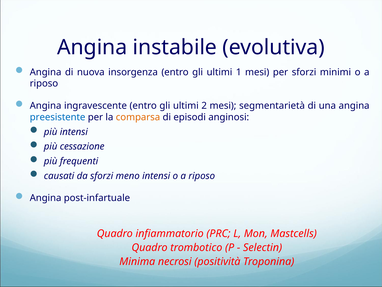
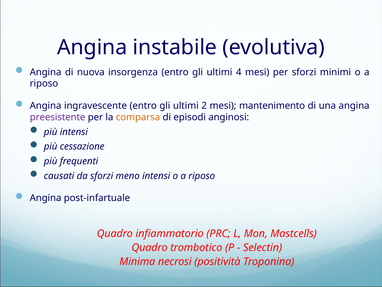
1: 1 -> 4
segmentarietà: segmentarietà -> mantenimento
preesistente colour: blue -> purple
